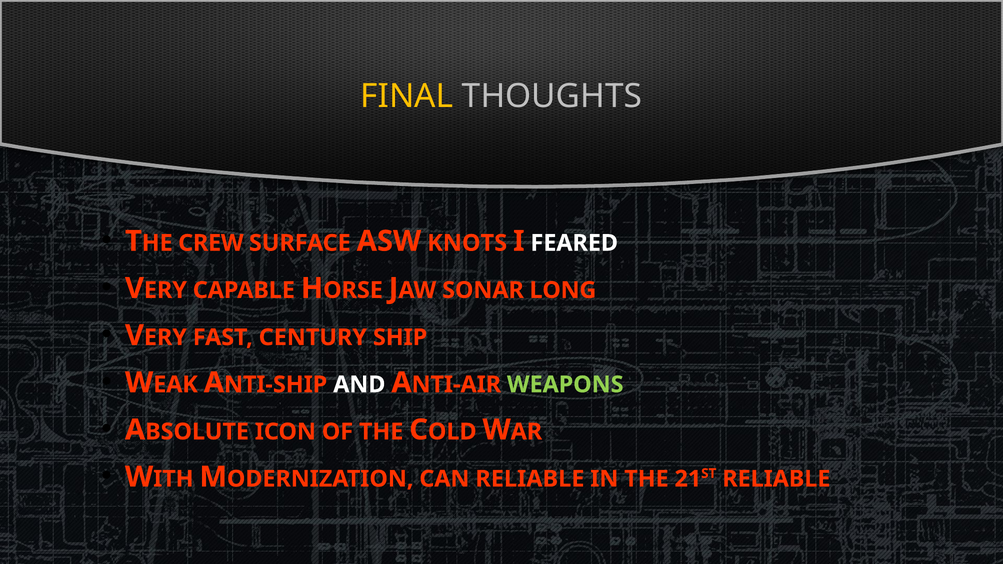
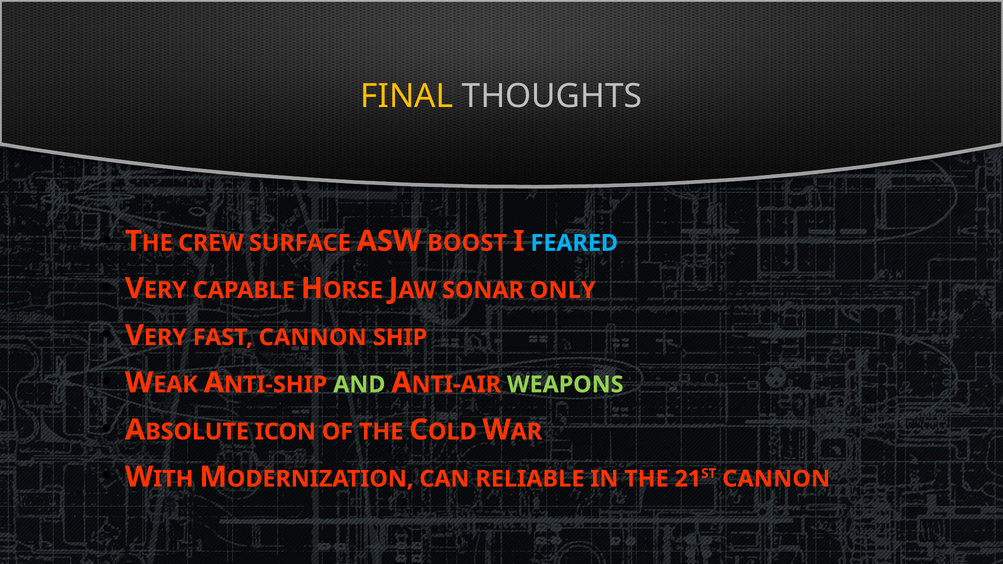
KNOTS: KNOTS -> BOOST
FEARED colour: white -> light blue
LONG: LONG -> ONLY
FAST CENTURY: CENTURY -> CANNON
AND colour: white -> light green
RELIABLE at (776, 479): RELIABLE -> CANNON
